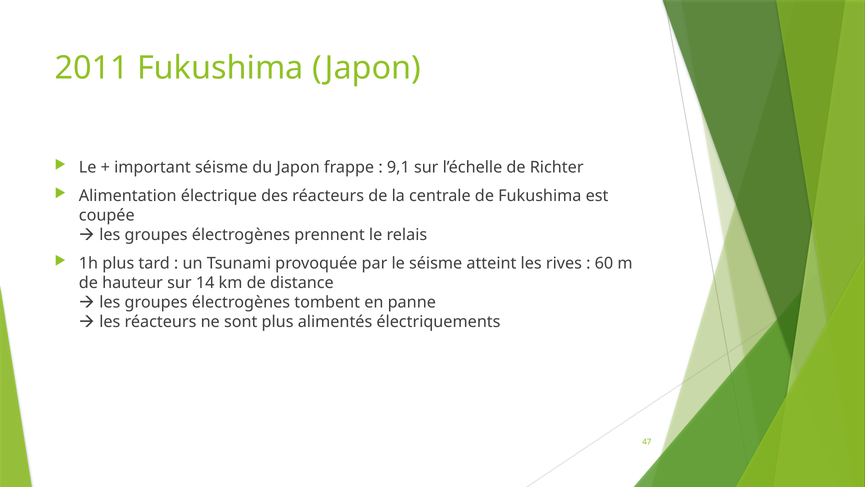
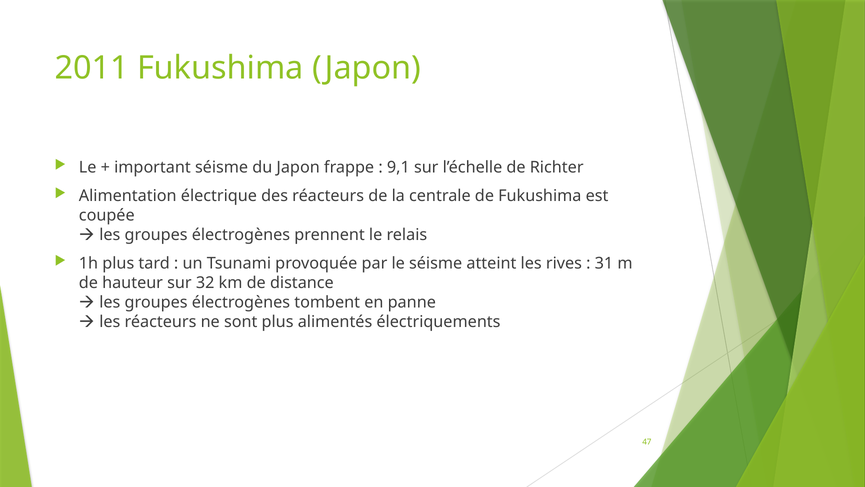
60: 60 -> 31
14: 14 -> 32
